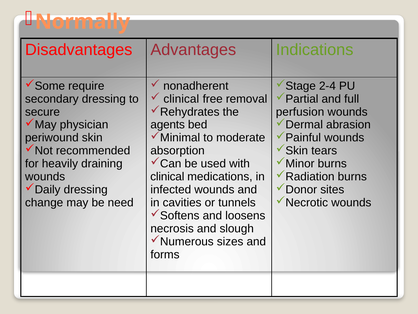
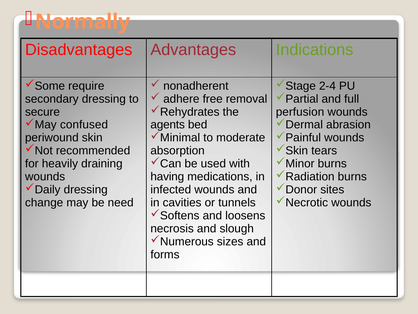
clinical at (181, 99): clinical -> adhere
physician: physician -> confused
clinical at (167, 176): clinical -> having
